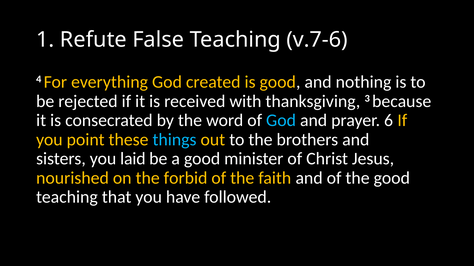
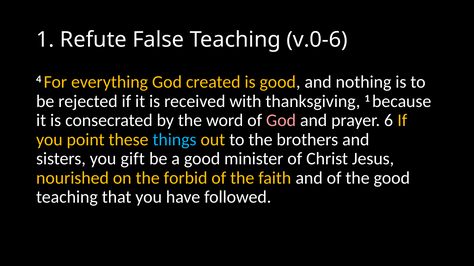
v.7-6: v.7-6 -> v.0-6
thanksgiving 3: 3 -> 1
God at (281, 121) colour: light blue -> pink
laid: laid -> gift
